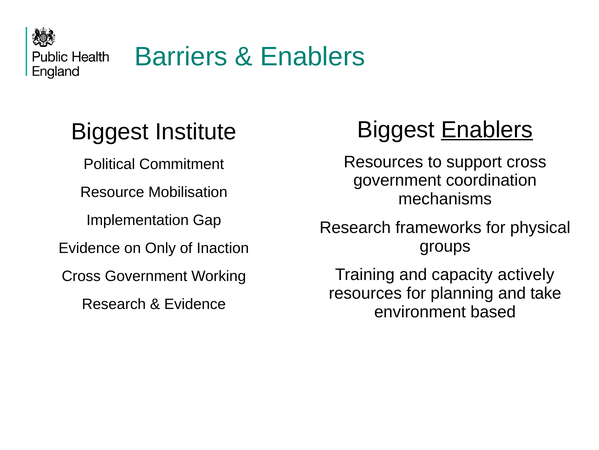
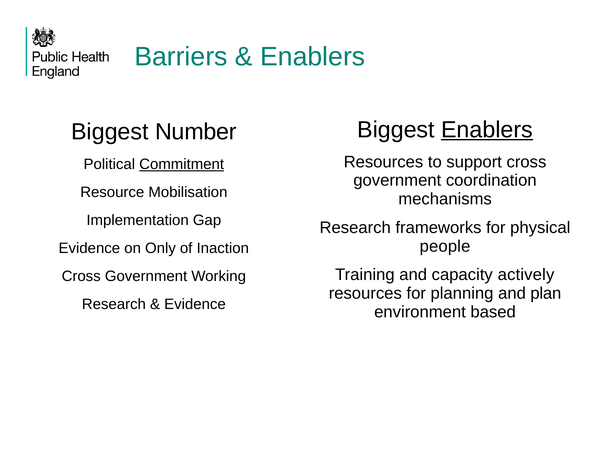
Institute: Institute -> Number
Commitment underline: none -> present
groups: groups -> people
take: take -> plan
